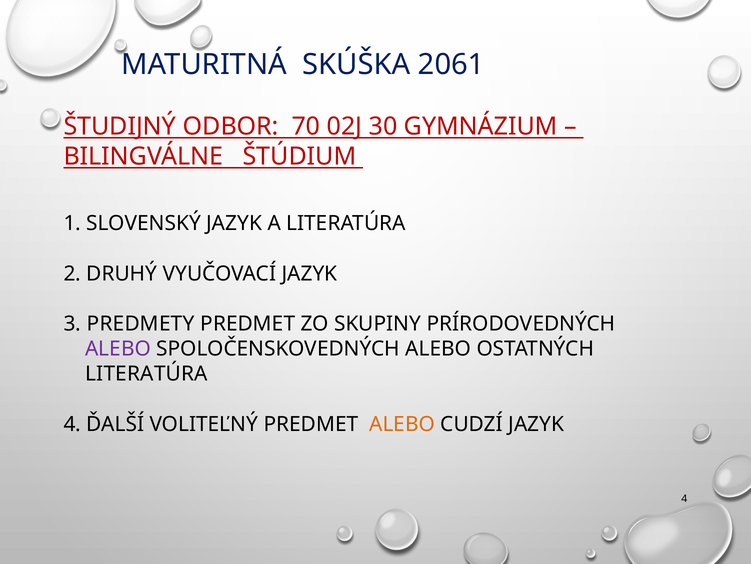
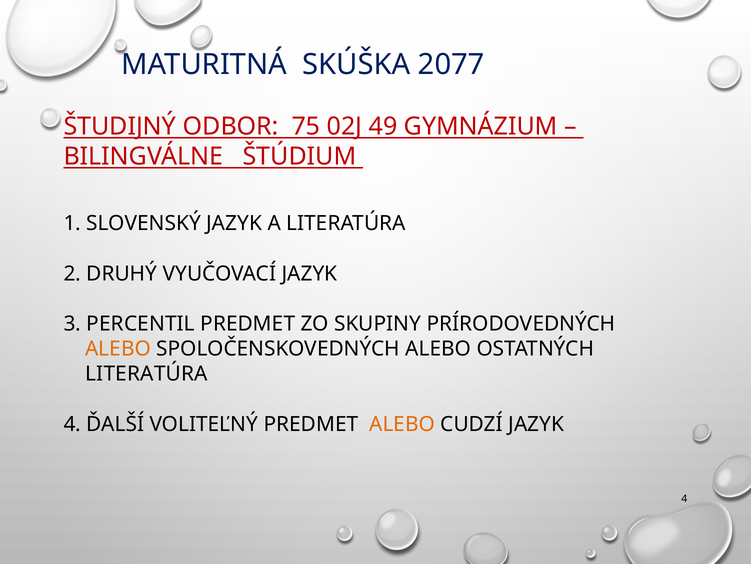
2061: 2061 -> 2077
70: 70 -> 75
30: 30 -> 49
PREDMETY: PREDMETY -> PERCENTIL
ALEBO at (118, 348) colour: purple -> orange
